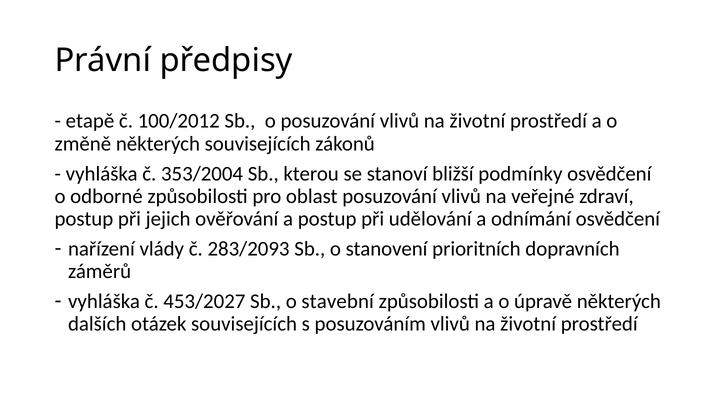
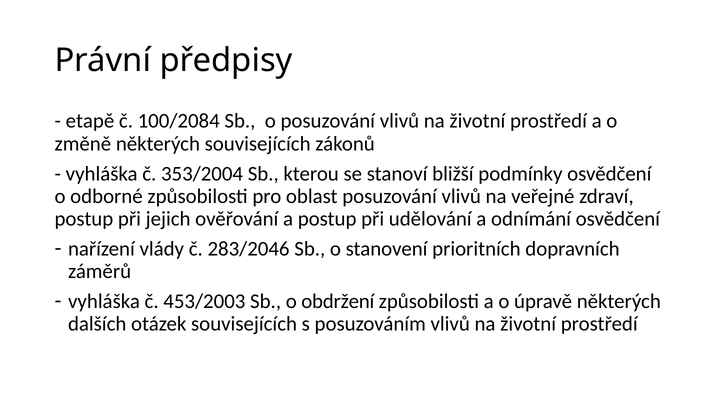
100/2012: 100/2012 -> 100/2084
283/2093: 283/2093 -> 283/2046
453/2027: 453/2027 -> 453/2003
stavební: stavební -> obdržení
